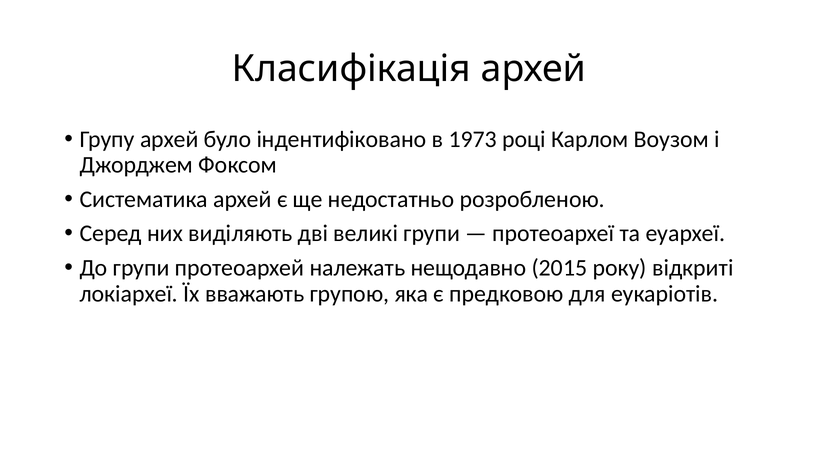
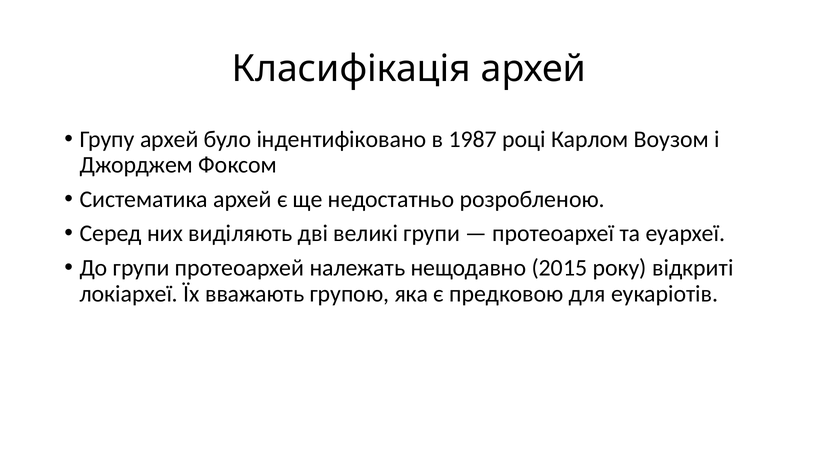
1973: 1973 -> 1987
